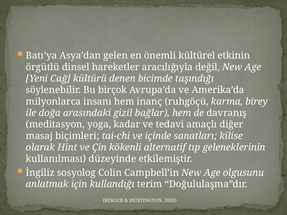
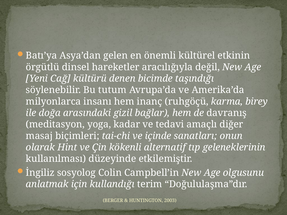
birçok: birçok -> tutum
kilise: kilise -> onun
